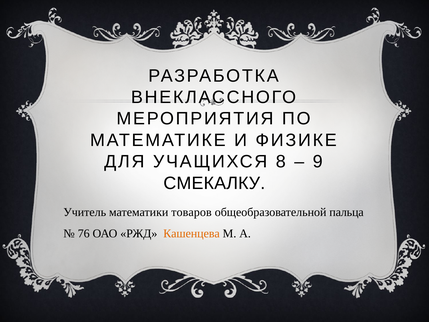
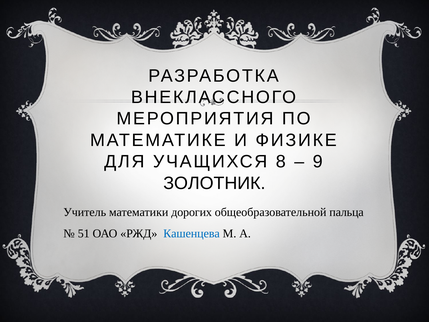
СМЕКАЛКУ: СМЕКАЛКУ -> ЗОЛОТНИК
товаров: товаров -> дорогих
76: 76 -> 51
Кашенцева colour: orange -> blue
